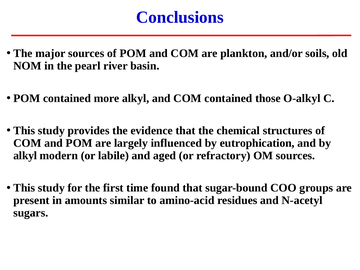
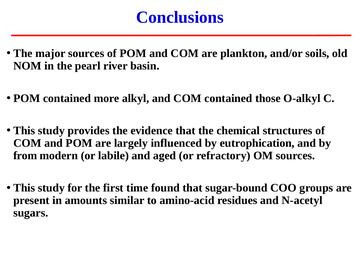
alkyl at (25, 155): alkyl -> from
